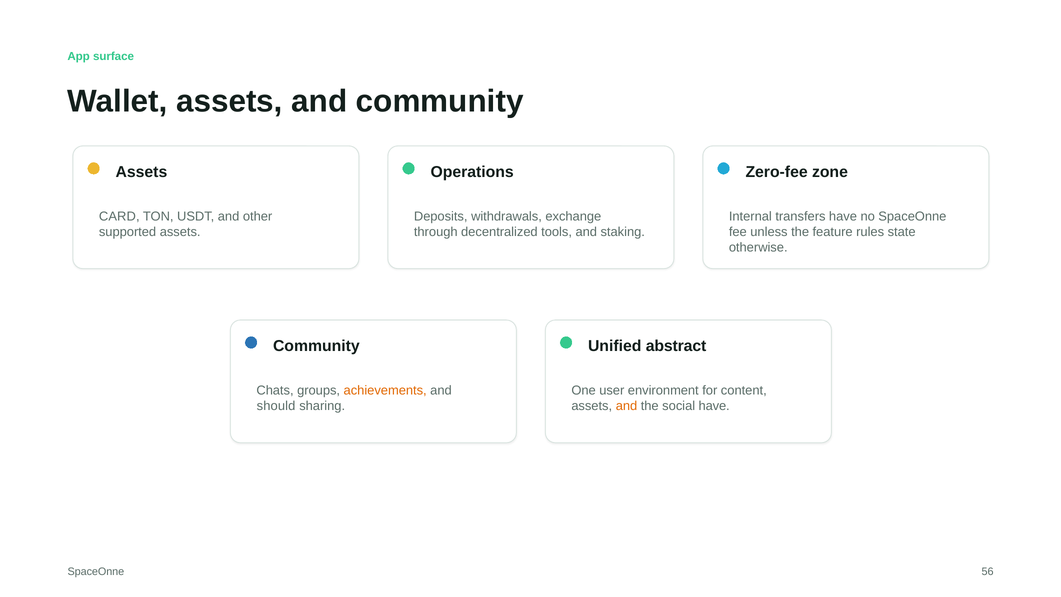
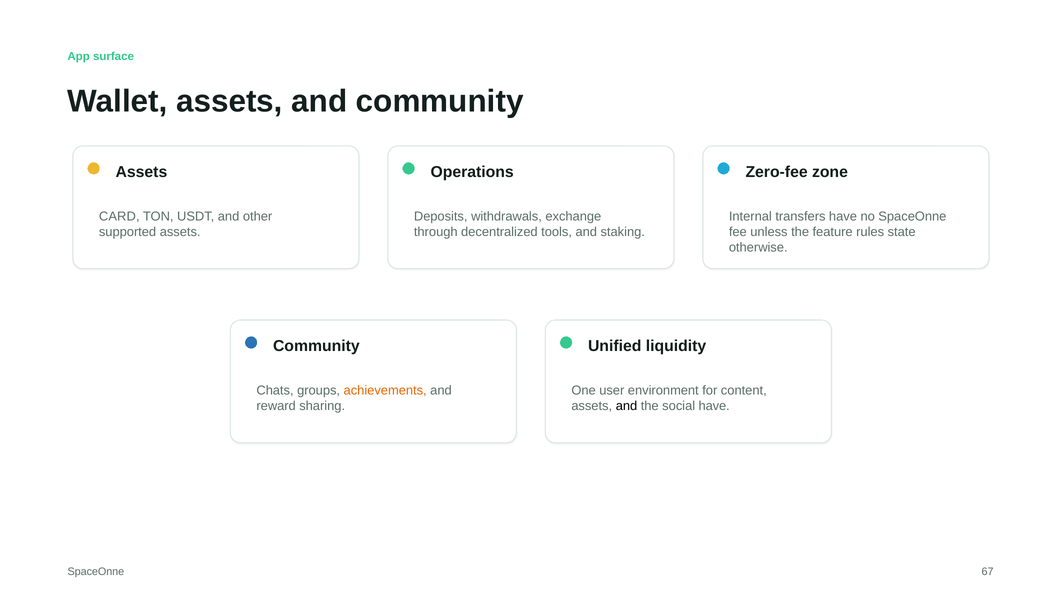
abstract: abstract -> liquidity
should: should -> reward
and at (627, 406) colour: orange -> black
56: 56 -> 67
